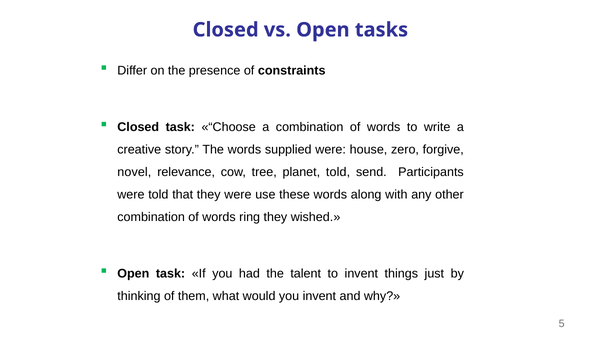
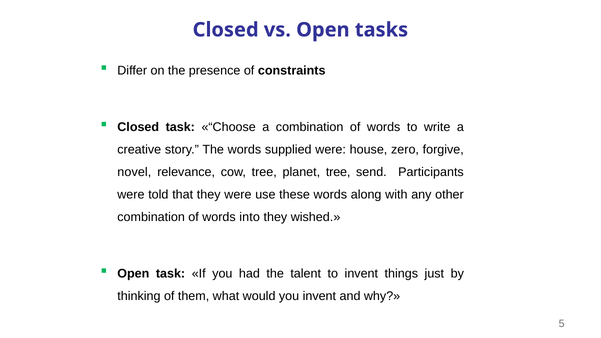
planet told: told -> tree
ring: ring -> into
